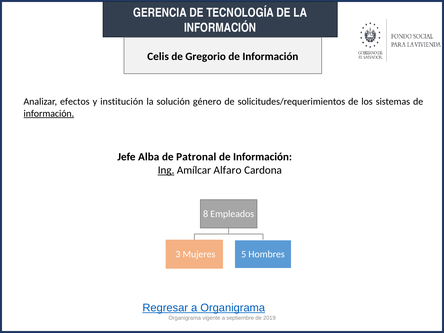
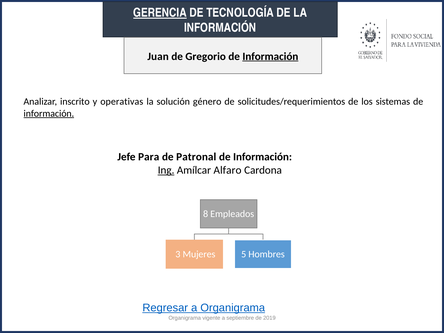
GERENCIA underline: none -> present
Celis: Celis -> Juan
Información at (270, 56) underline: none -> present
efectos: efectos -> inscrito
institución: institución -> operativas
Alba: Alba -> Para
